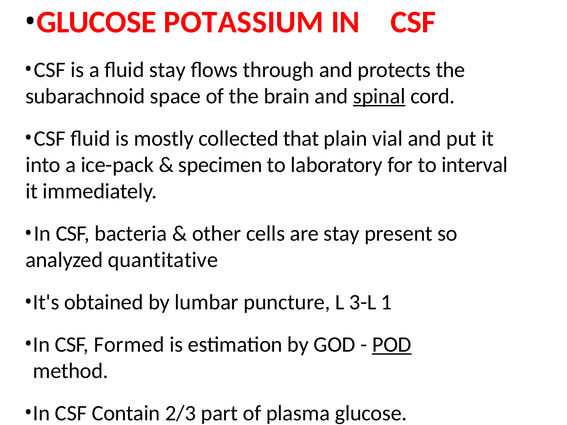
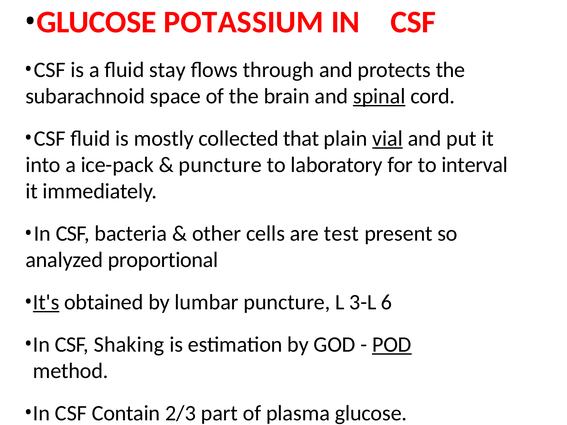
vial underline: none -> present
specimen at (220, 165): specimen -> puncture
are stay: stay -> test
quantitative: quantitative -> proportional
It's underline: none -> present
1: 1 -> 6
Formed: Formed -> Shaking
